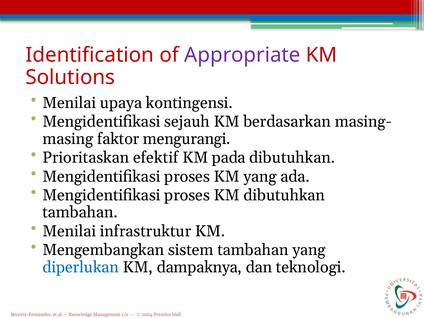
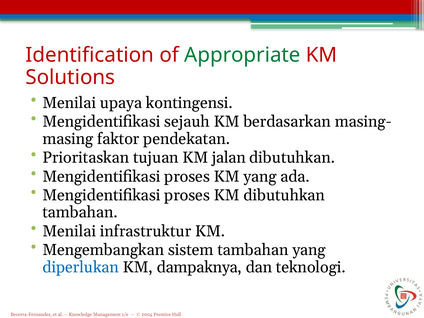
Appropriate colour: purple -> green
mengurangi: mengurangi -> pendekatan
efektif: efektif -> tujuan
pada: pada -> jalan
